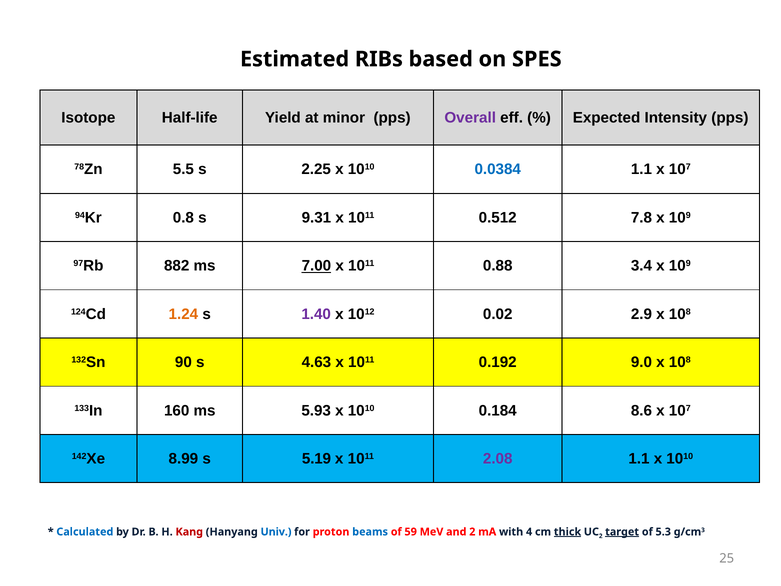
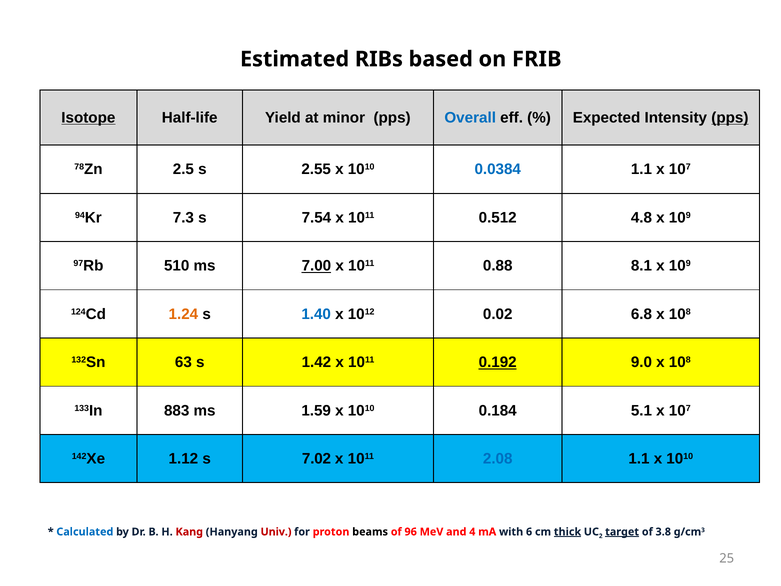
SPES: SPES -> FRIB
Isotope underline: none -> present
Overall colour: purple -> blue
pps at (730, 118) underline: none -> present
5.5: 5.5 -> 2.5
2.25: 2.25 -> 2.55
0.8: 0.8 -> 7.3
9.31: 9.31 -> 7.54
7.8: 7.8 -> 4.8
882: 882 -> 510
3.4: 3.4 -> 8.1
1.40 colour: purple -> blue
2.9: 2.9 -> 6.8
90: 90 -> 63
4.63: 4.63 -> 1.42
0.192 underline: none -> present
160: 160 -> 883
5.93: 5.93 -> 1.59
8.6: 8.6 -> 5.1
8.99: 8.99 -> 1.12
5.19: 5.19 -> 7.02
2.08 colour: purple -> blue
Univ colour: blue -> red
beams colour: blue -> black
59: 59 -> 96
and 2: 2 -> 4
4: 4 -> 6
5.3: 5.3 -> 3.8
